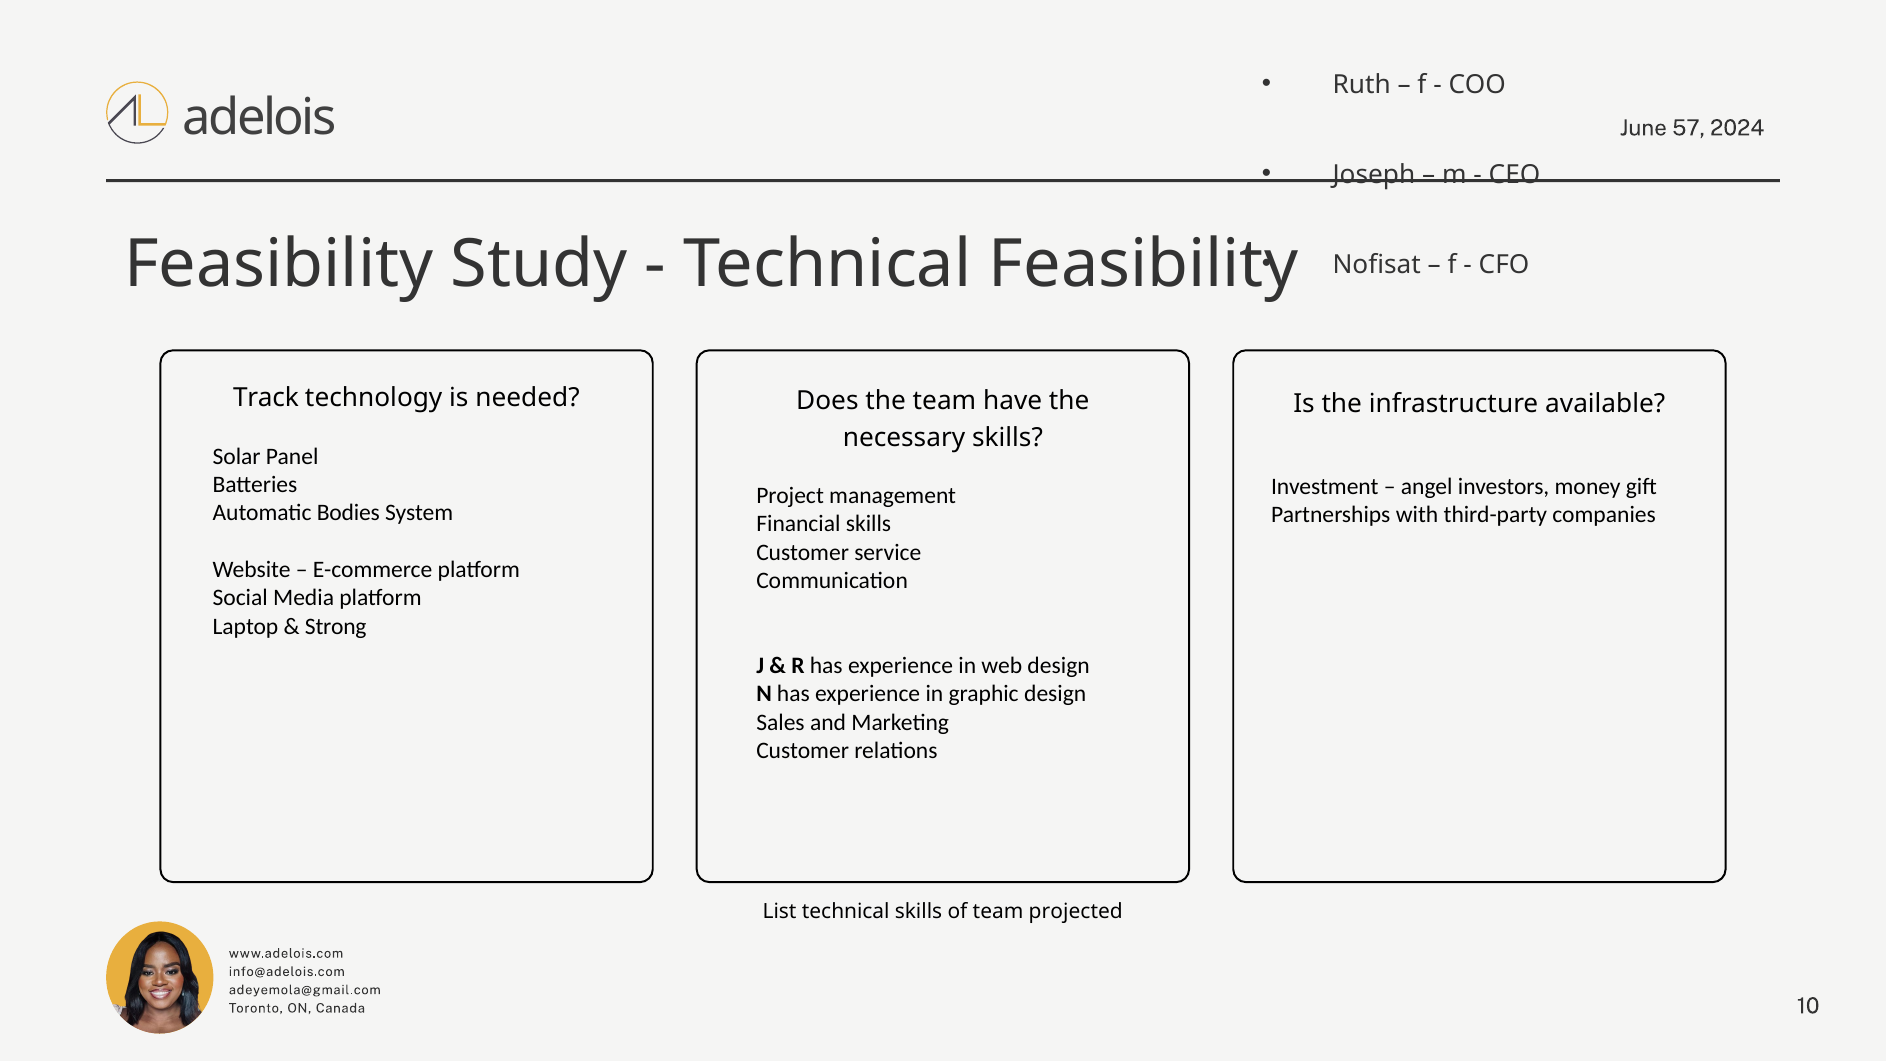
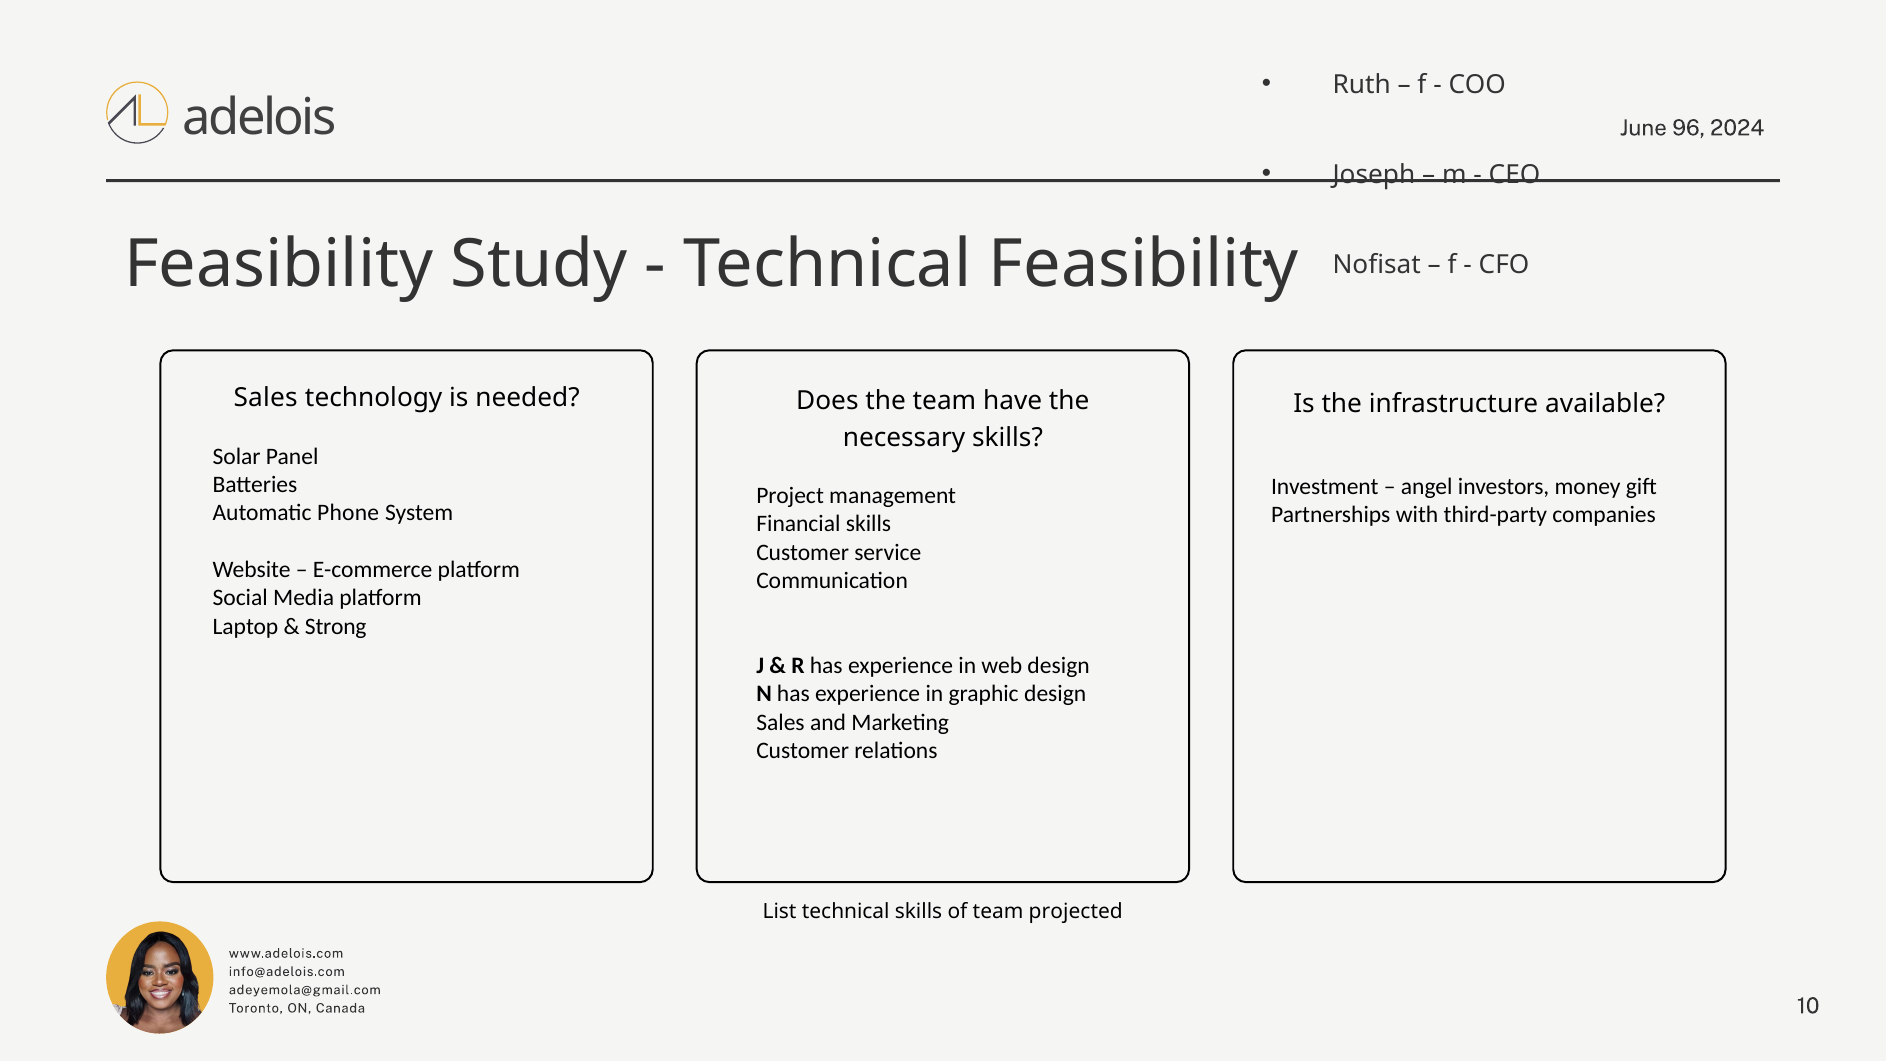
57: 57 -> 96
Track at (266, 398): Track -> Sales
Bodies: Bodies -> Phone
